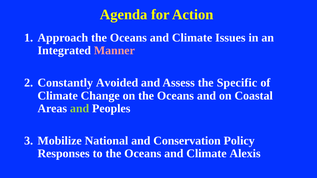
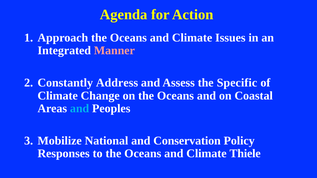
Avoided: Avoided -> Address
and at (80, 109) colour: light green -> light blue
Alexis: Alexis -> Thiele
